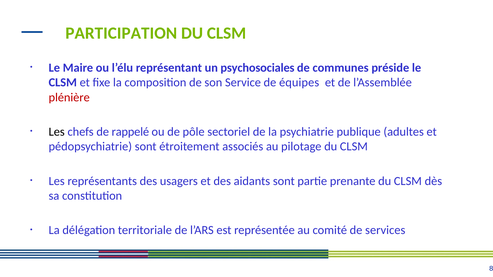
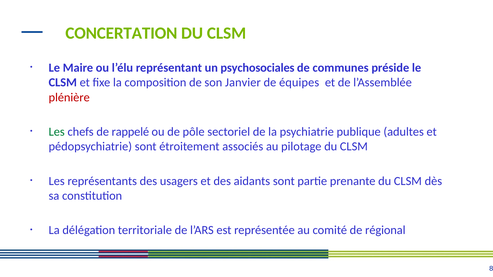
PARTICIPATION: PARTICIPATION -> CONCERTATION
Service: Service -> Janvier
Les at (57, 132) colour: black -> green
services: services -> régional
